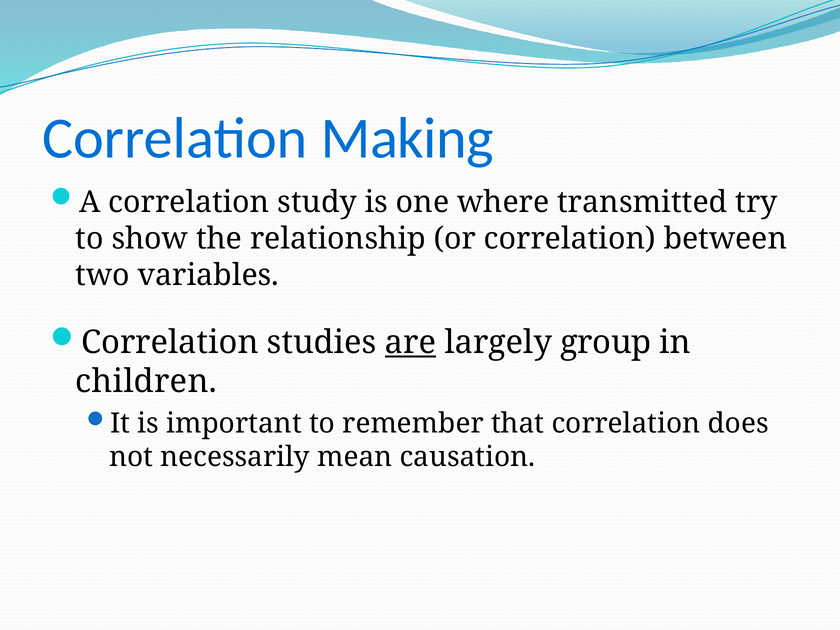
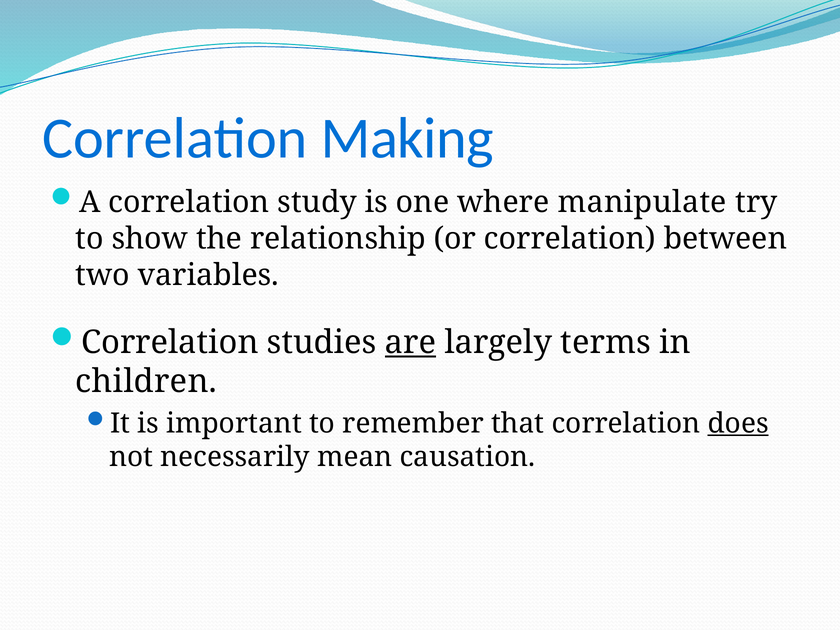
transmitted: transmitted -> manipulate
group: group -> terms
does underline: none -> present
